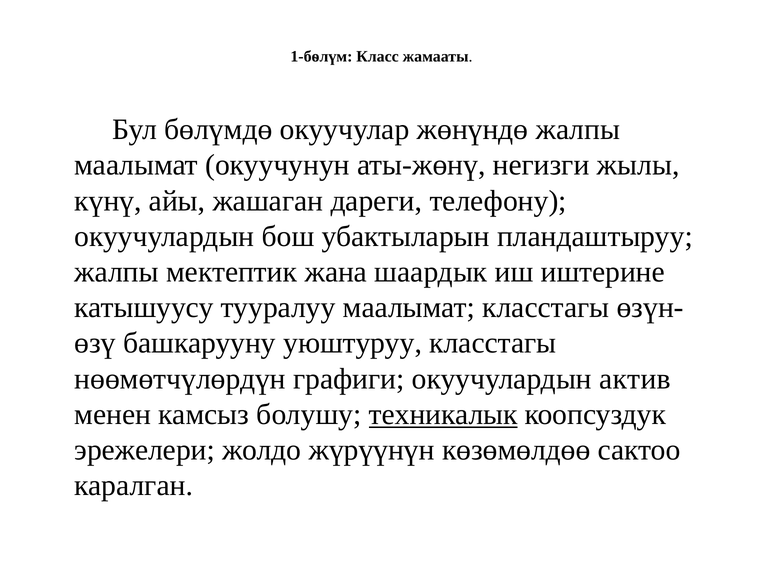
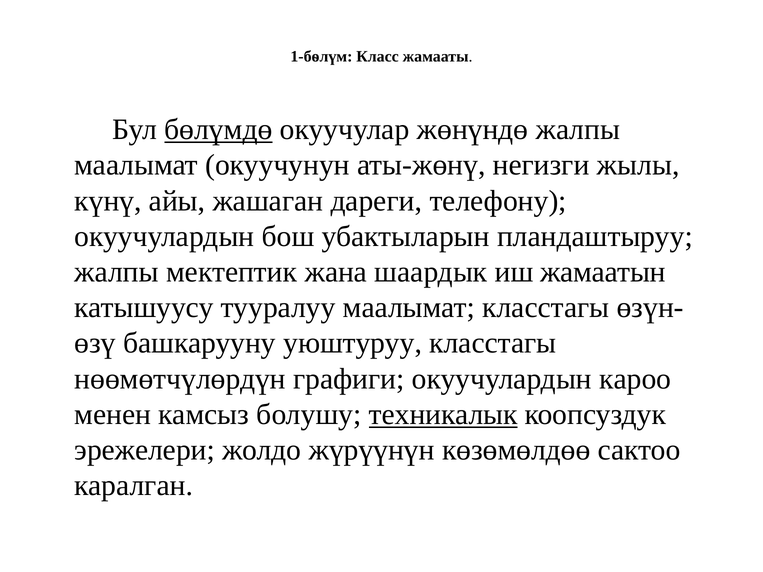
бөлүмдө underline: none -> present
иштерине: иштерине -> жамаатын
актив: актив -> кароо
